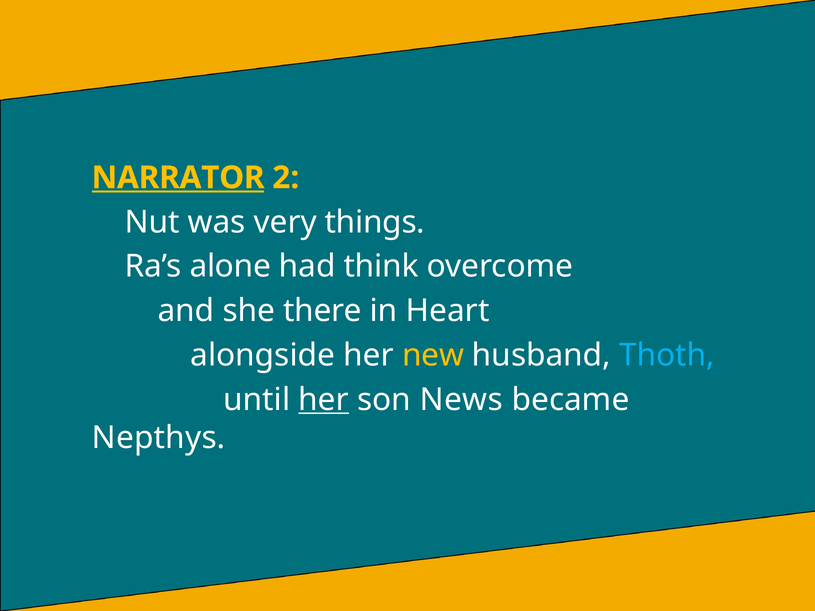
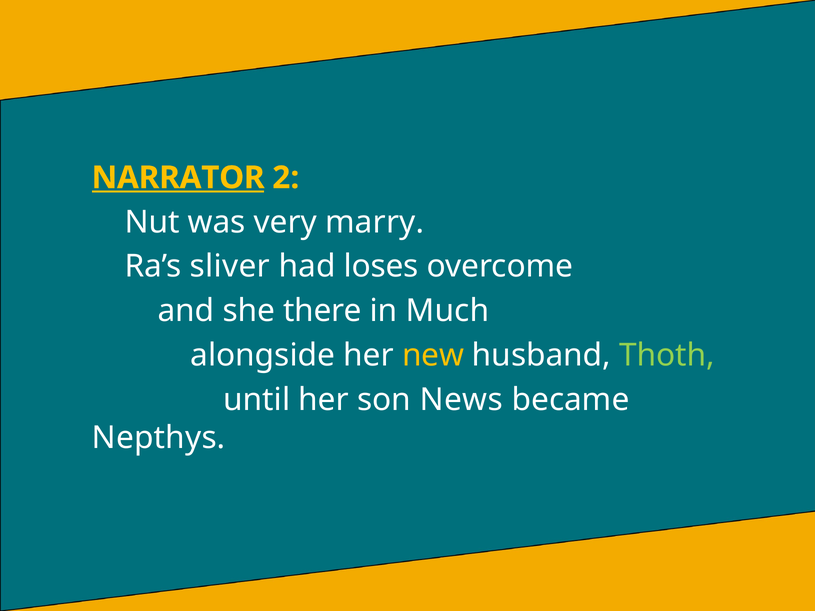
things: things -> marry
alone: alone -> sliver
think: think -> loses
Heart: Heart -> Much
Thoth colour: light blue -> light green
her at (324, 400) underline: present -> none
